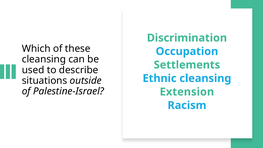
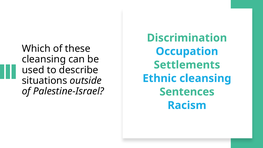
Extension: Extension -> Sentences
